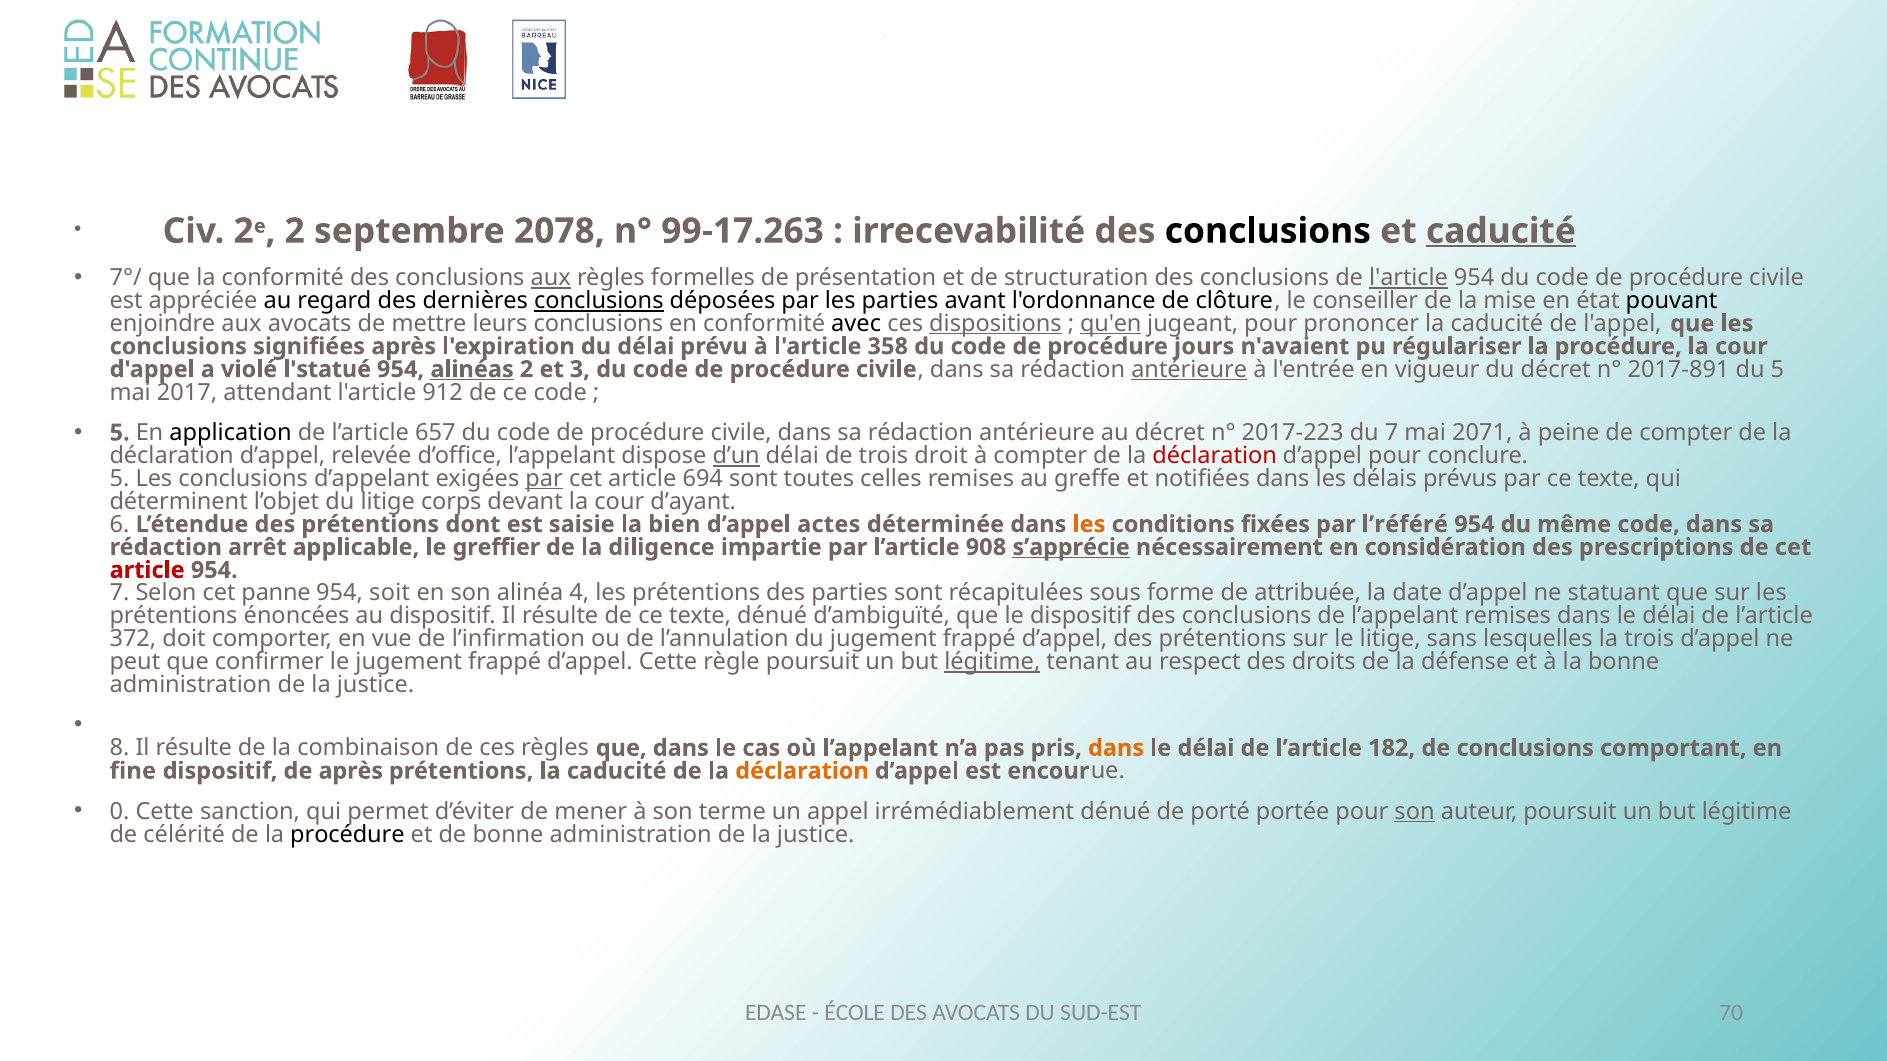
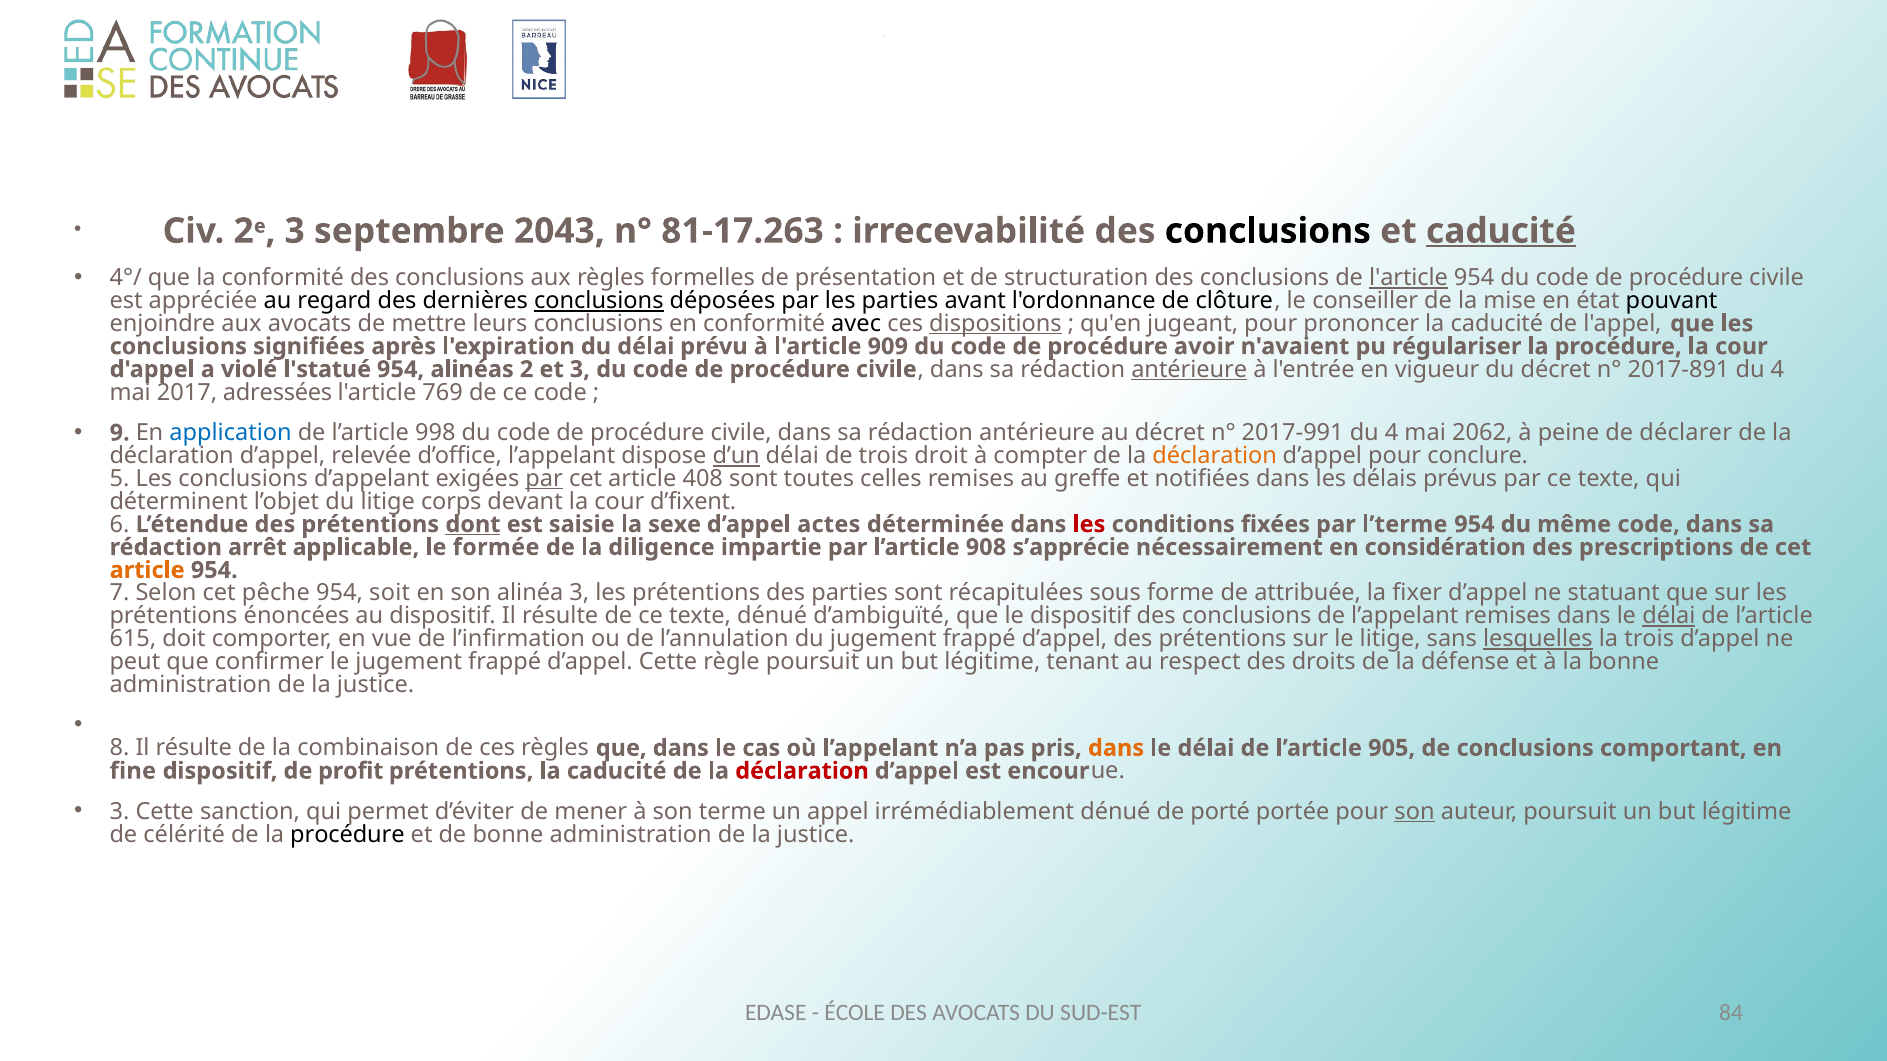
2e 2: 2 -> 3
2078: 2078 -> 2043
99-17.263: 99-17.263 -> 81-17.263
7°/: 7°/ -> 4°/
aux at (551, 278) underline: present -> none
qu'en underline: present -> none
358: 358 -> 909
jours: jours -> avoir
alinéas underline: present -> none
2017-891 du 5: 5 -> 4
attendant: attendant -> adressées
912: 912 -> 769
5 at (120, 433): 5 -> 9
application colour: black -> blue
657: 657 -> 998
2017-223: 2017-223 -> 2017-991
7 at (1392, 433): 7 -> 4
2071: 2071 -> 2062
de compter: compter -> déclarer
déclaration at (1215, 456) colour: red -> orange
694: 694 -> 408
d’ayant: d’ayant -> d’fixent
dont underline: none -> present
bien: bien -> sexe
les at (1089, 525) colour: orange -> red
l’référé: l’référé -> l’terme
greffier: greffier -> formée
s’apprécie underline: present -> none
article at (147, 570) colour: red -> orange
panne: panne -> pêche
alinéa 4: 4 -> 3
date: date -> fixer
délai at (1669, 616) underline: none -> present
372: 372 -> 615
lesquelles underline: none -> present
légitime at (992, 662) underline: present -> none
182: 182 -> 905
de après: après -> profit
déclaration at (802, 771) colour: orange -> red
0 at (119, 812): 0 -> 3
70: 70 -> 84
